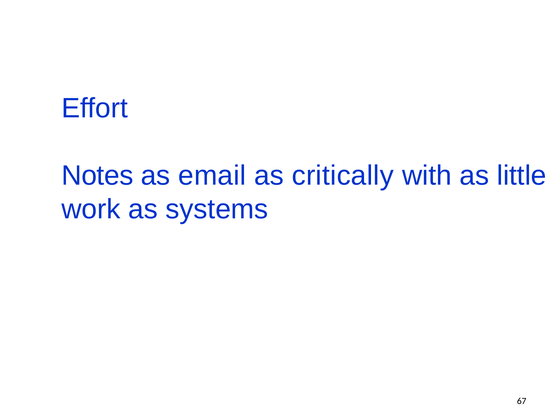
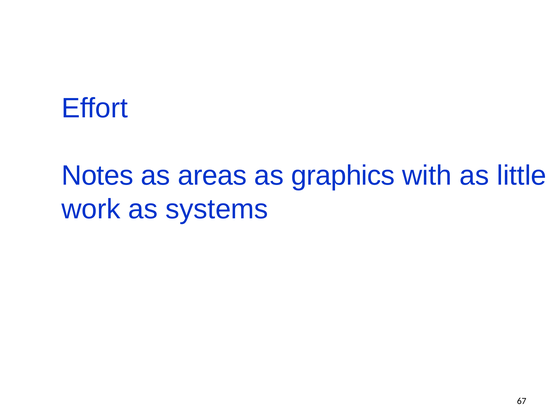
email: email -> areas
critically: critically -> graphics
